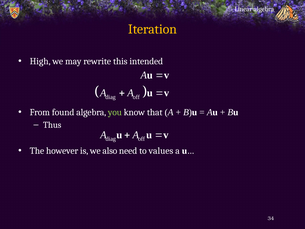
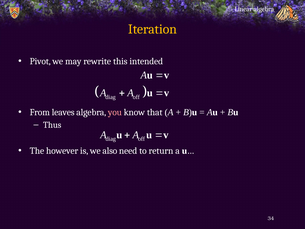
High: High -> Pivot
found: found -> leaves
you colour: light green -> pink
values: values -> return
